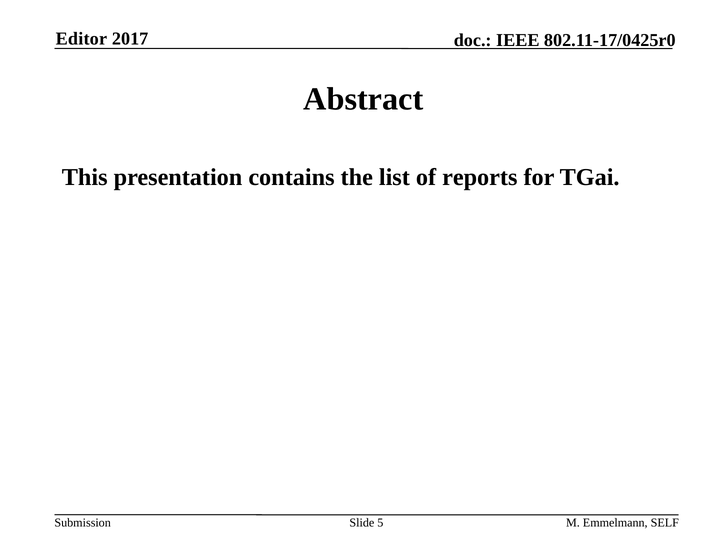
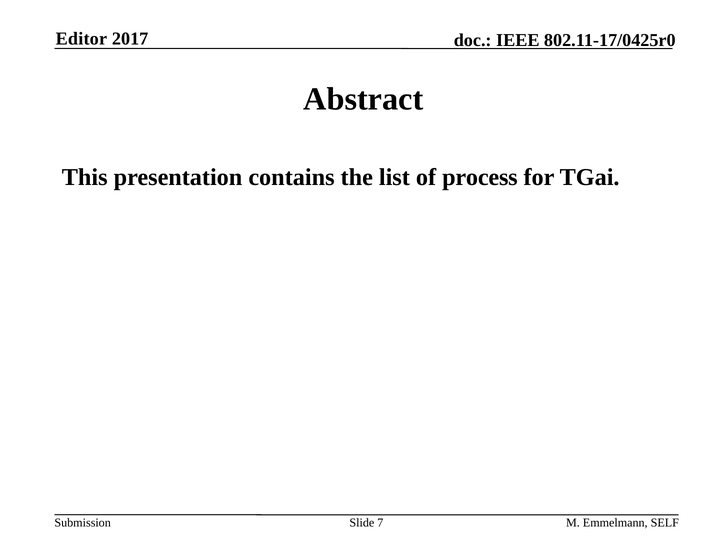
reports: reports -> process
5: 5 -> 7
